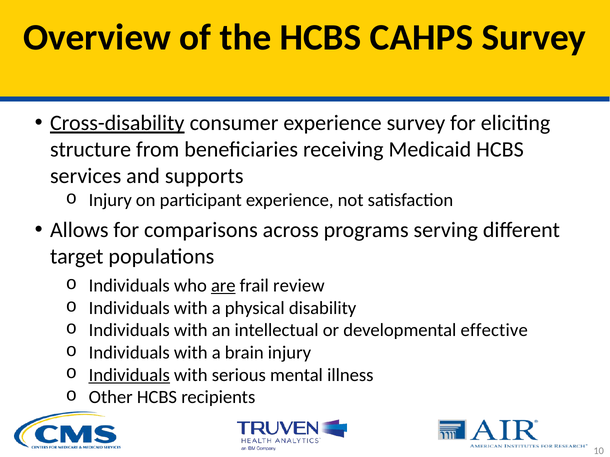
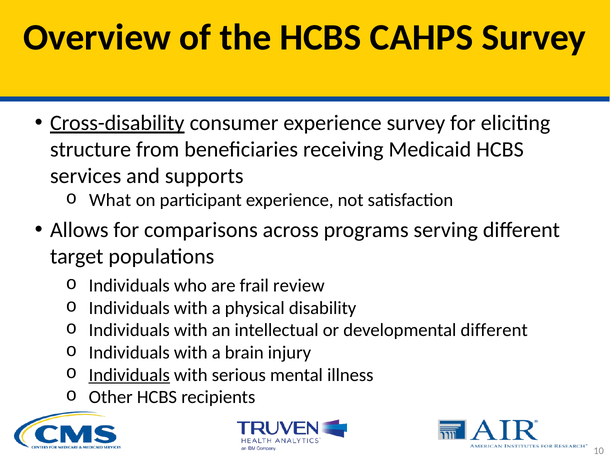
Injury at (110, 200): Injury -> What
are underline: present -> none
developmental effective: effective -> different
